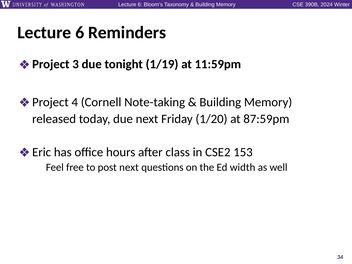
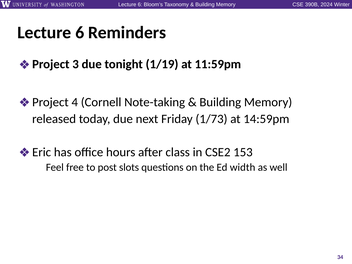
1/20: 1/20 -> 1/73
87:59pm: 87:59pm -> 14:59pm
post next: next -> slots
